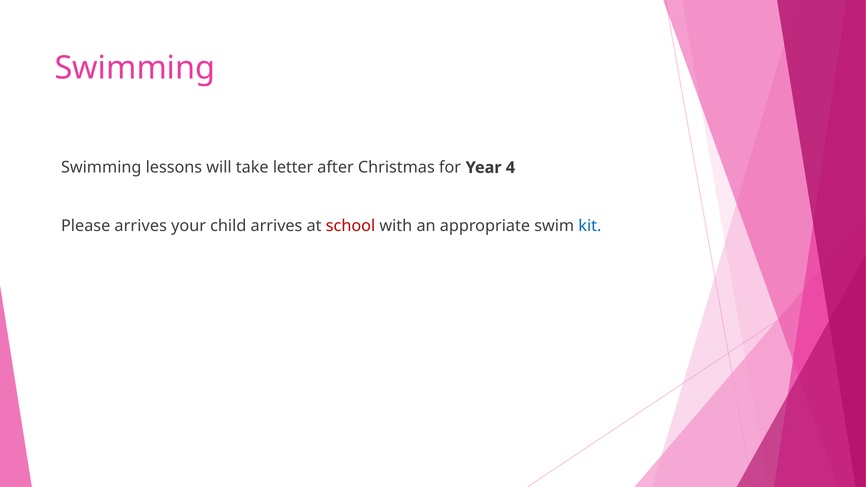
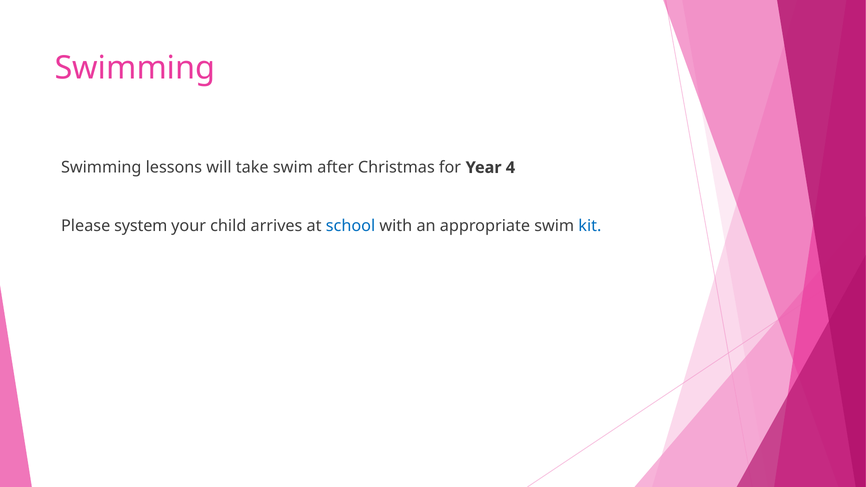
take letter: letter -> swim
Please arrives: arrives -> system
school colour: red -> blue
